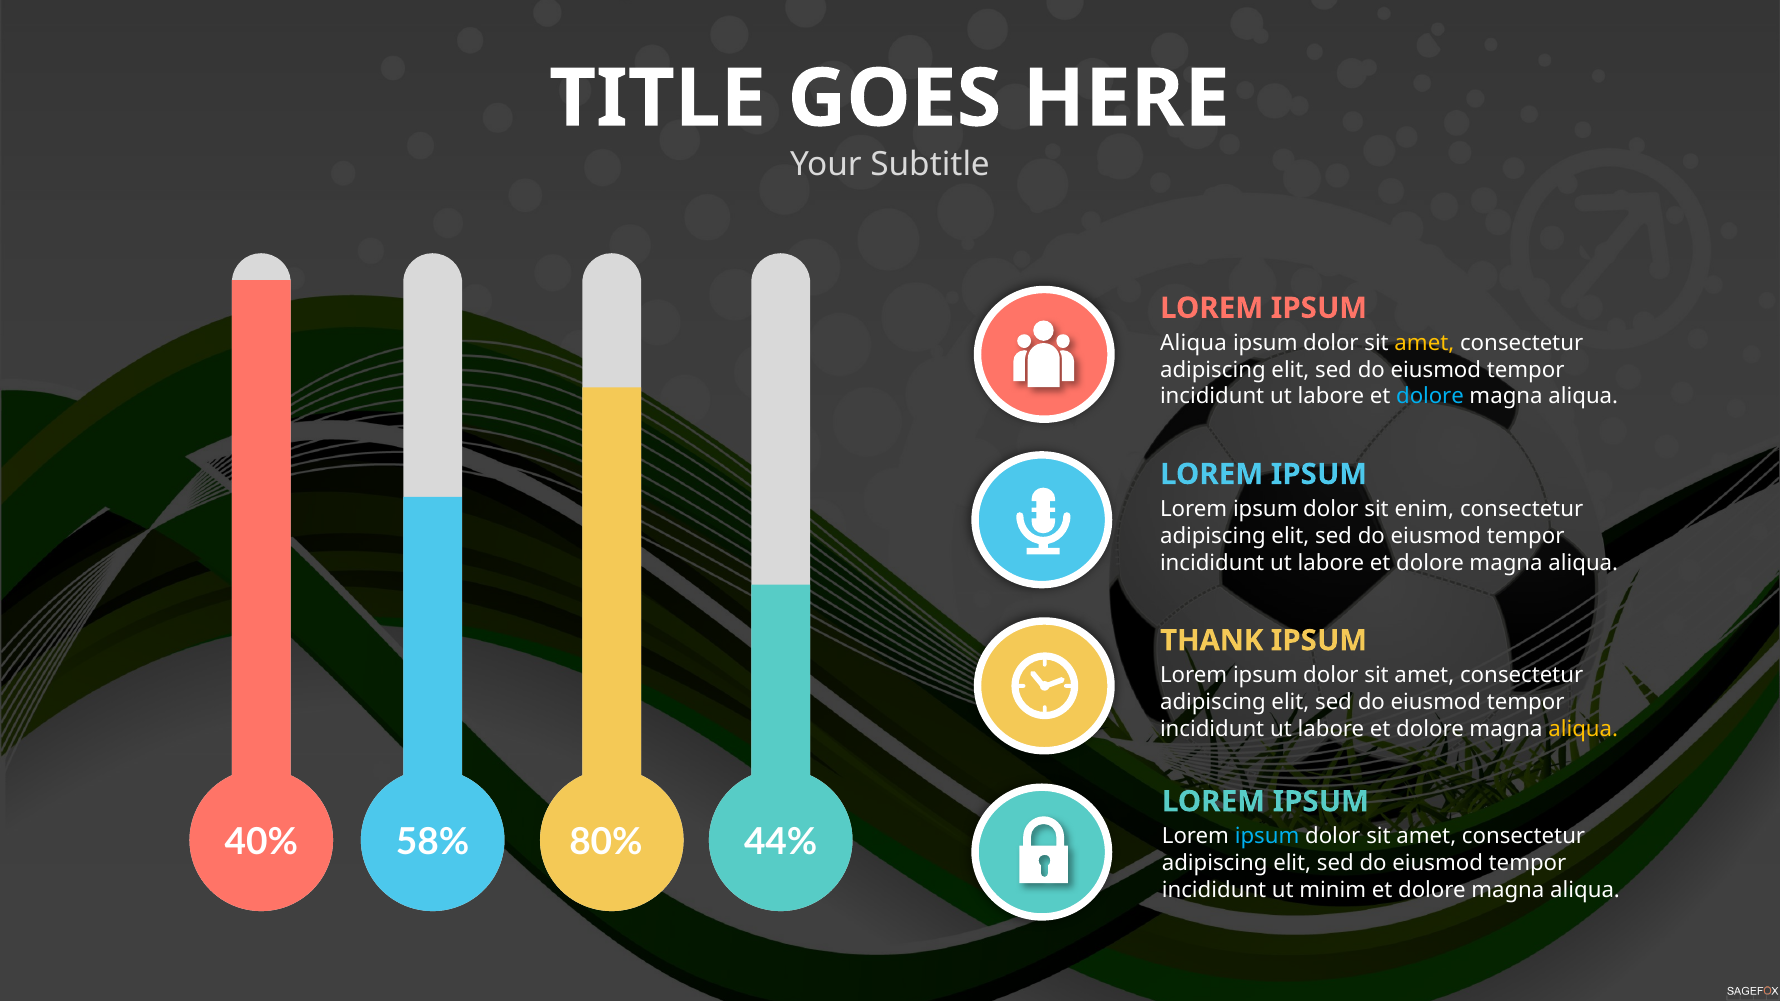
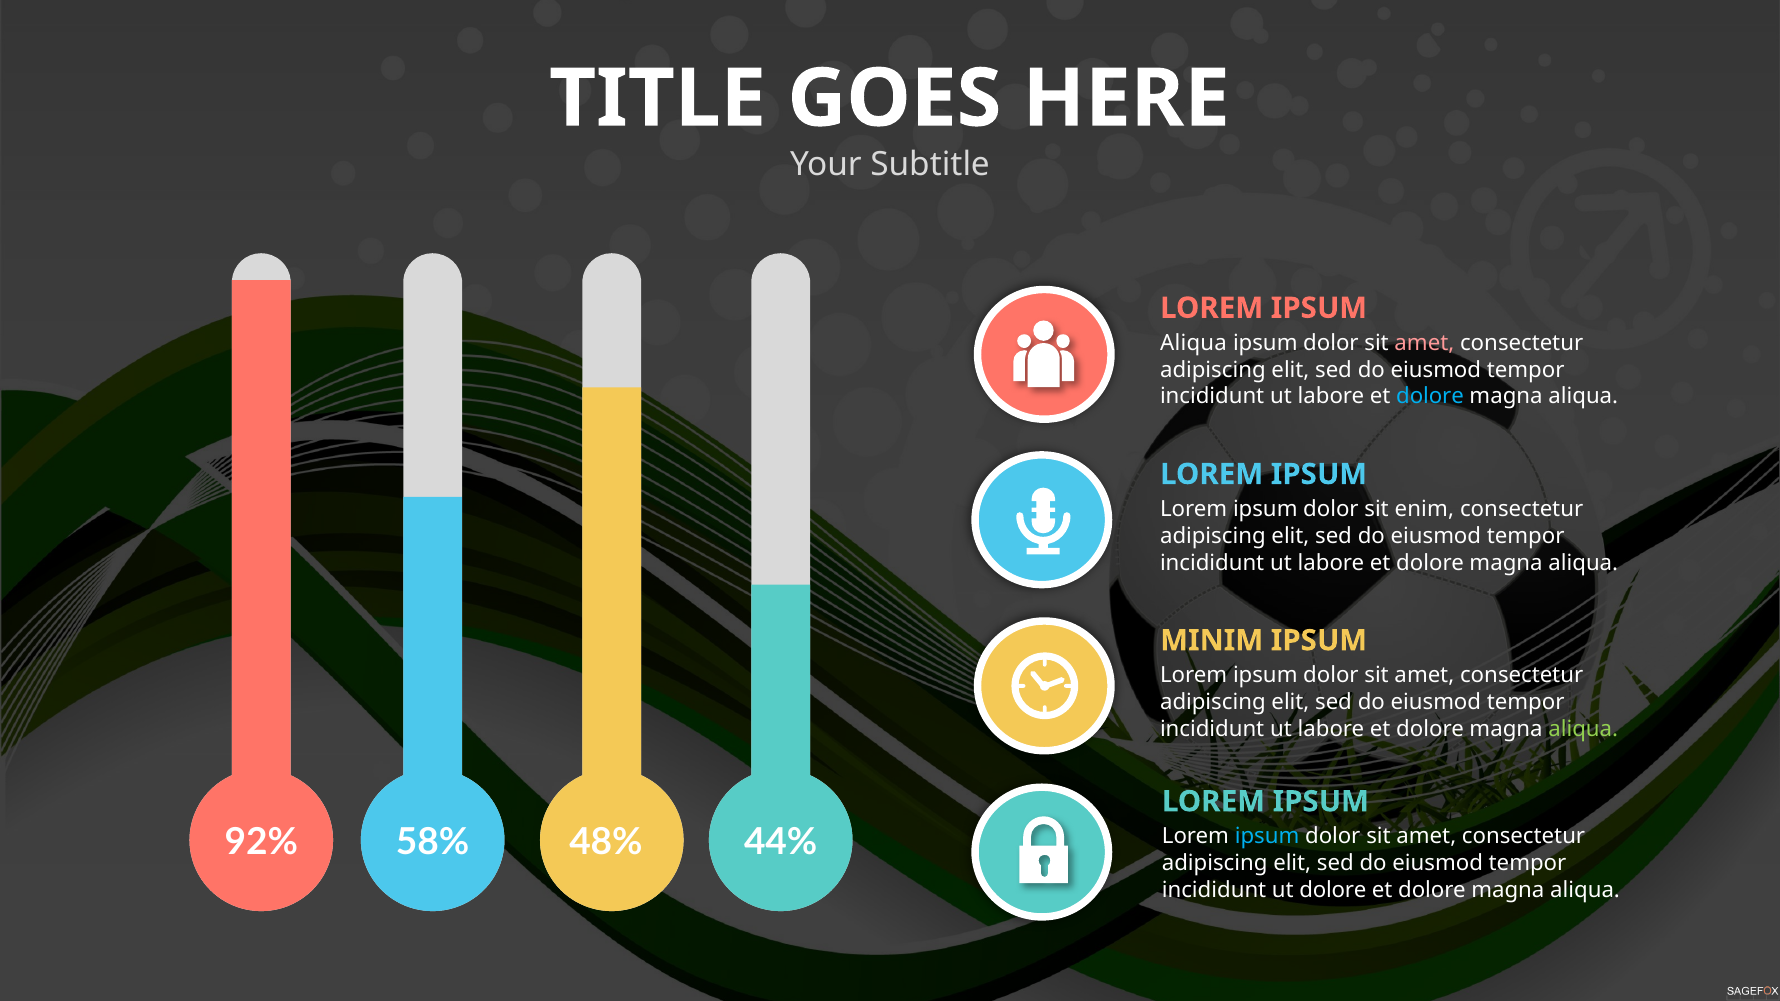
amet at (1424, 343) colour: yellow -> pink
THANK: THANK -> MINIM
aliqua at (1583, 729) colour: yellow -> light green
40%: 40% -> 92%
80%: 80% -> 48%
ut minim: minim -> dolore
